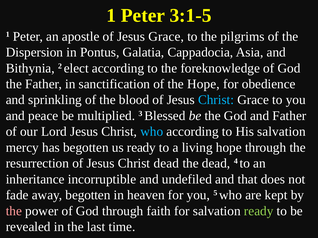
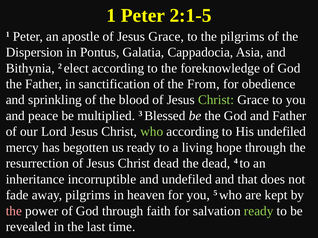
3:1-5: 3:1-5 -> 2:1-5
the Hope: Hope -> From
Christ at (216, 100) colour: light blue -> light green
who at (152, 132) colour: light blue -> light green
His salvation: salvation -> undefiled
away begotten: begotten -> pilgrims
